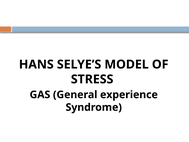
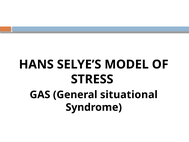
experience: experience -> situational
